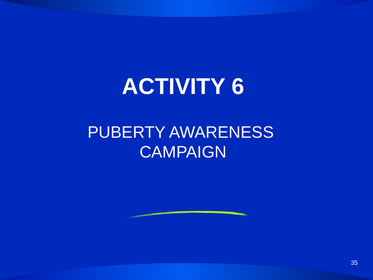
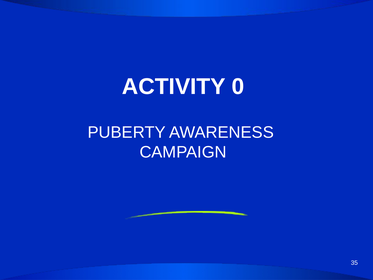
6: 6 -> 0
